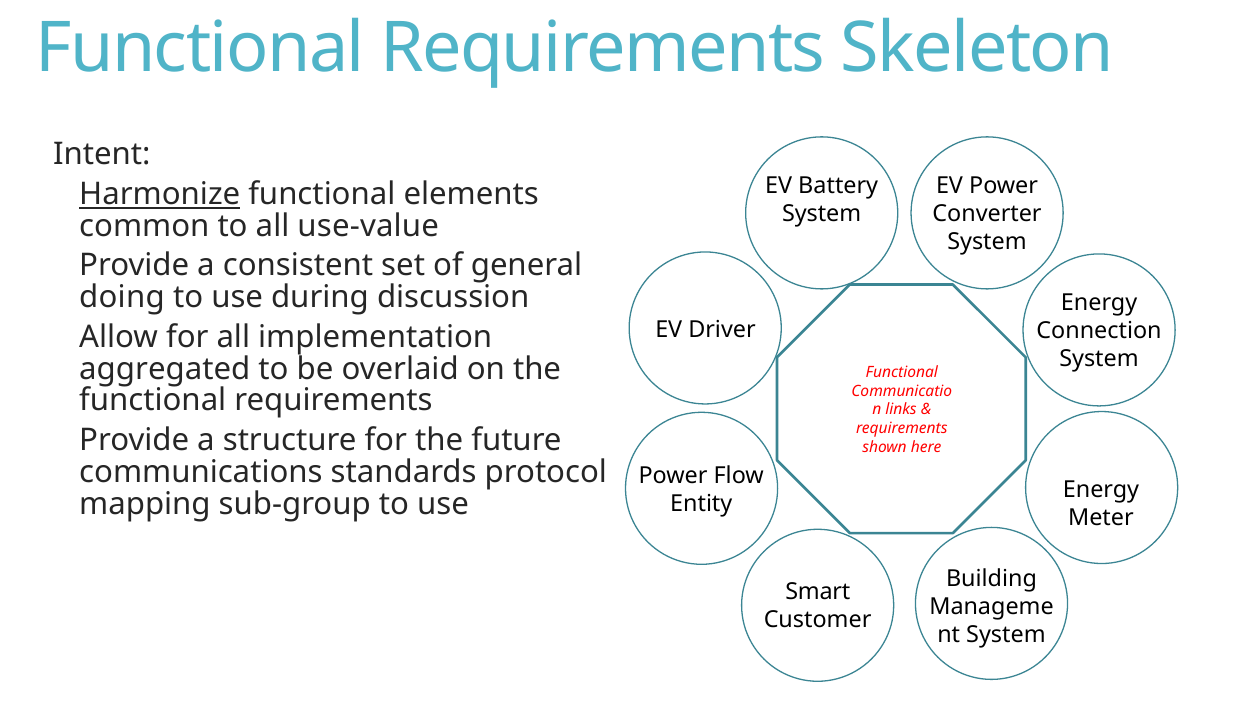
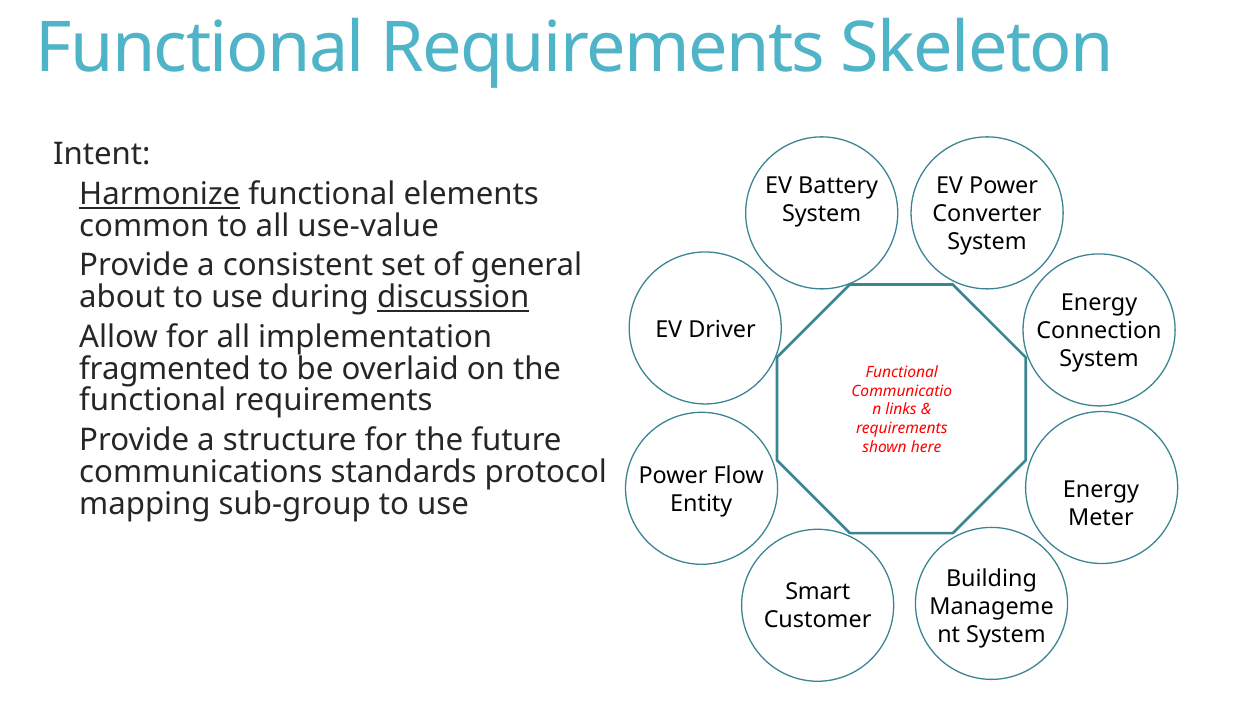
doing: doing -> about
discussion underline: none -> present
aggregated: aggregated -> fragmented
